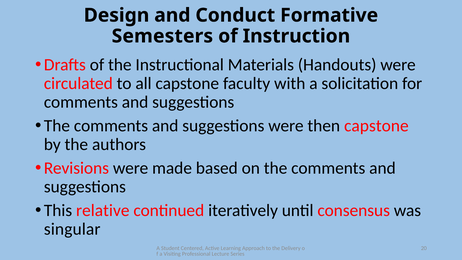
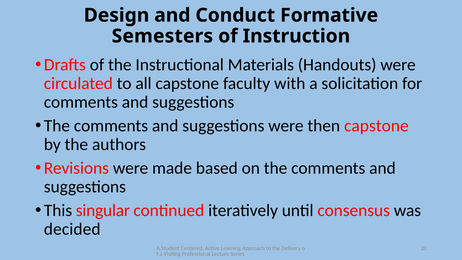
relative: relative -> singular
singular: singular -> decided
